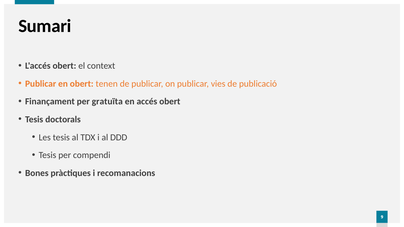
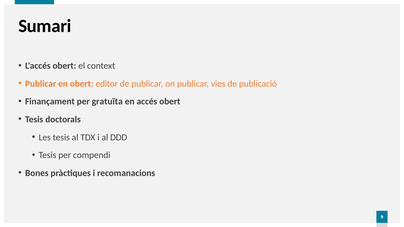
tenen: tenen -> editor
